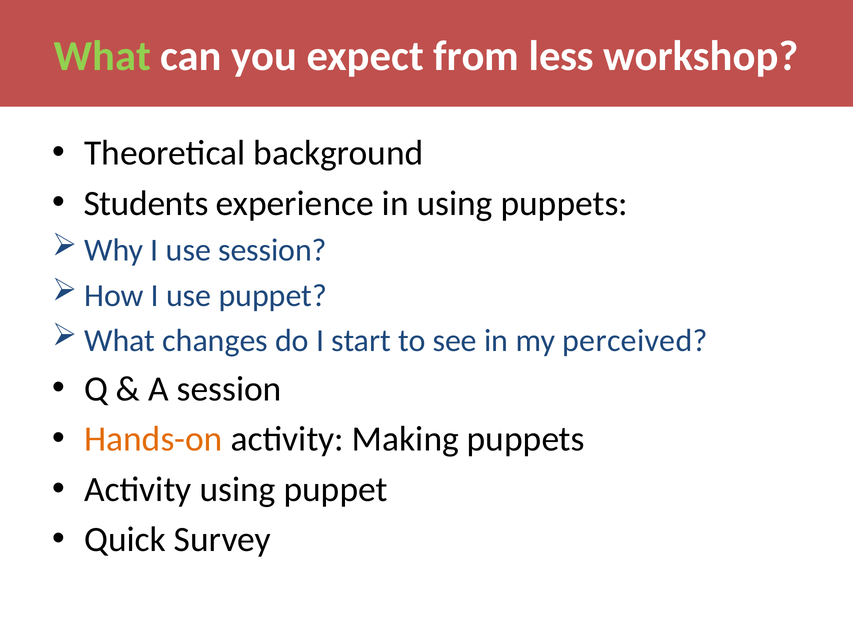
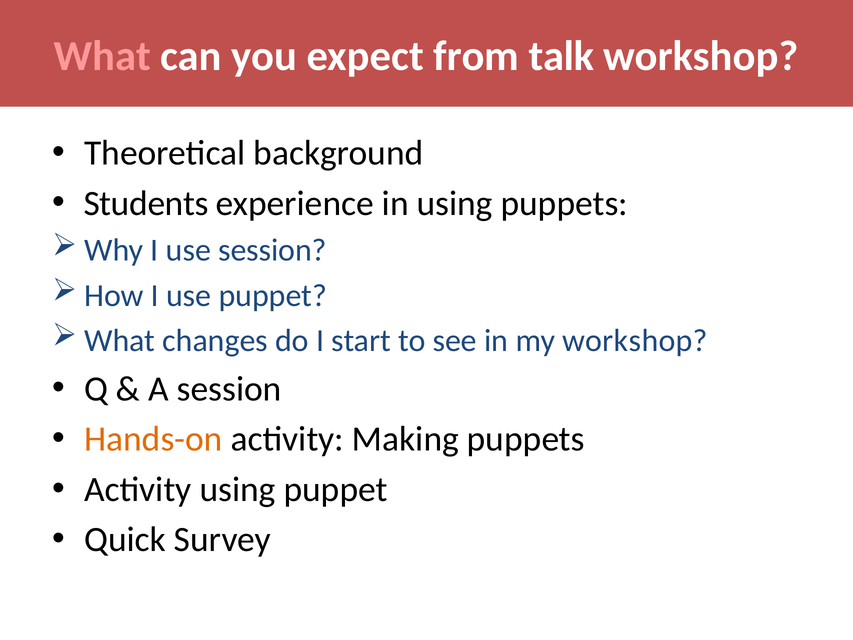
What at (102, 56) colour: light green -> pink
less: less -> talk
my perceived: perceived -> workshop
